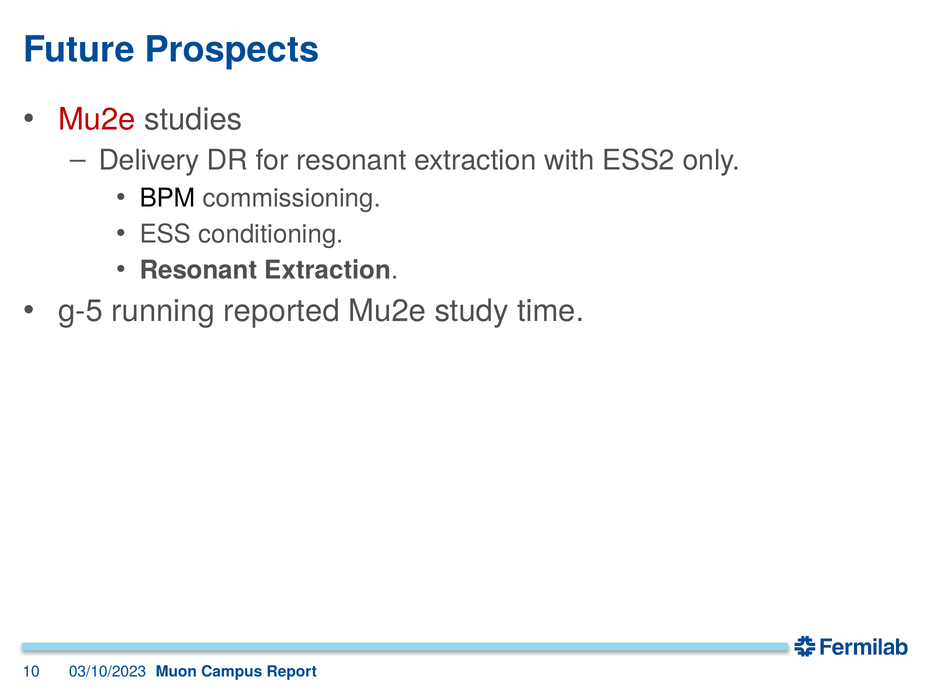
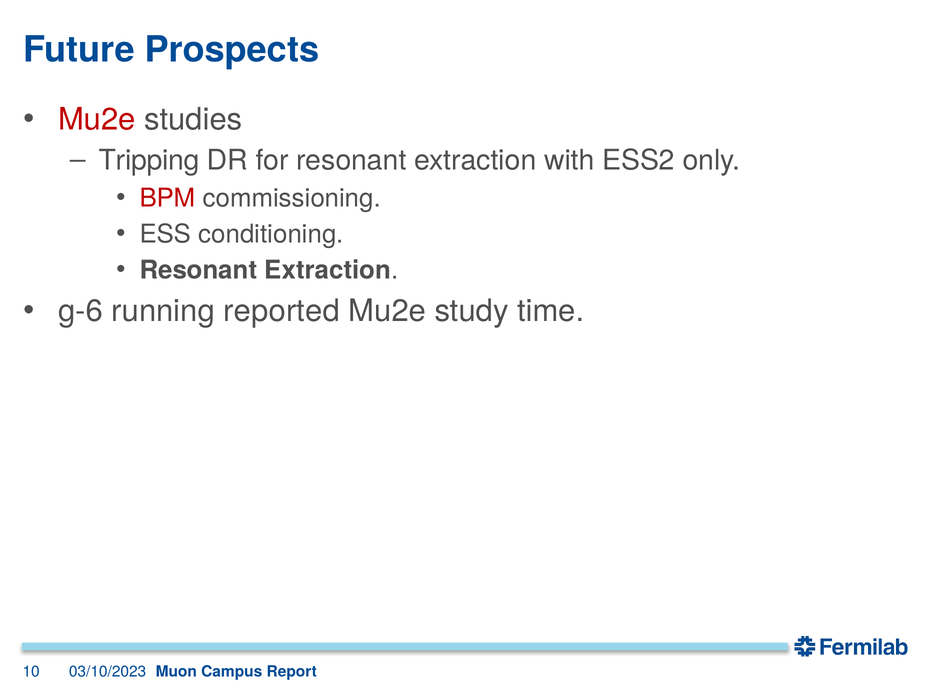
Delivery: Delivery -> Tripping
BPM colour: black -> red
g-5: g-5 -> g-6
